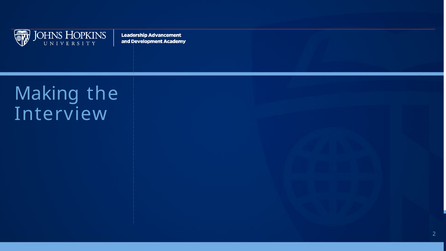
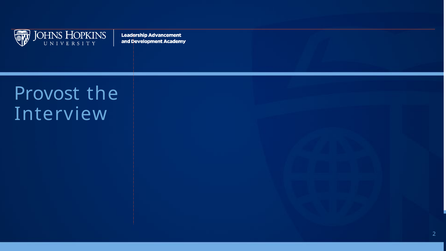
Making: Making -> Provost
